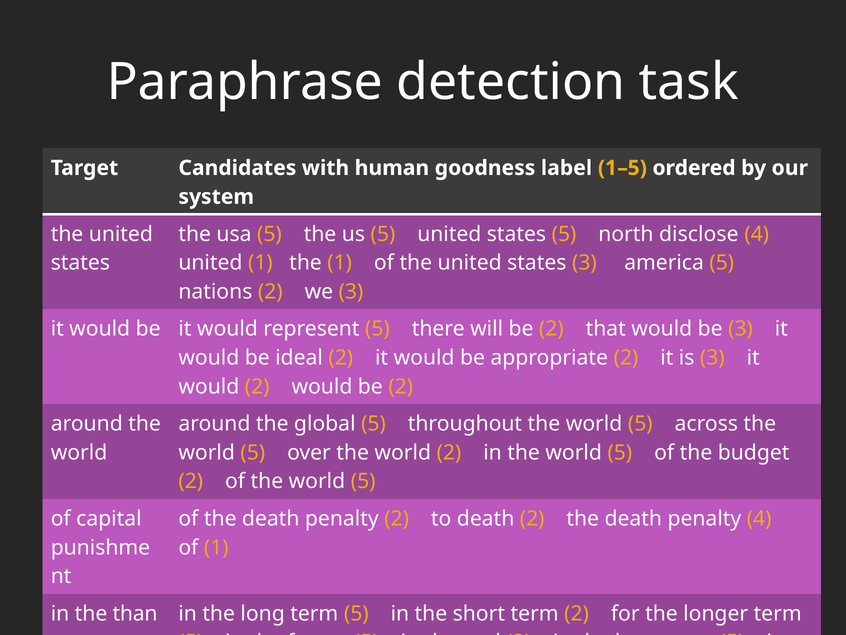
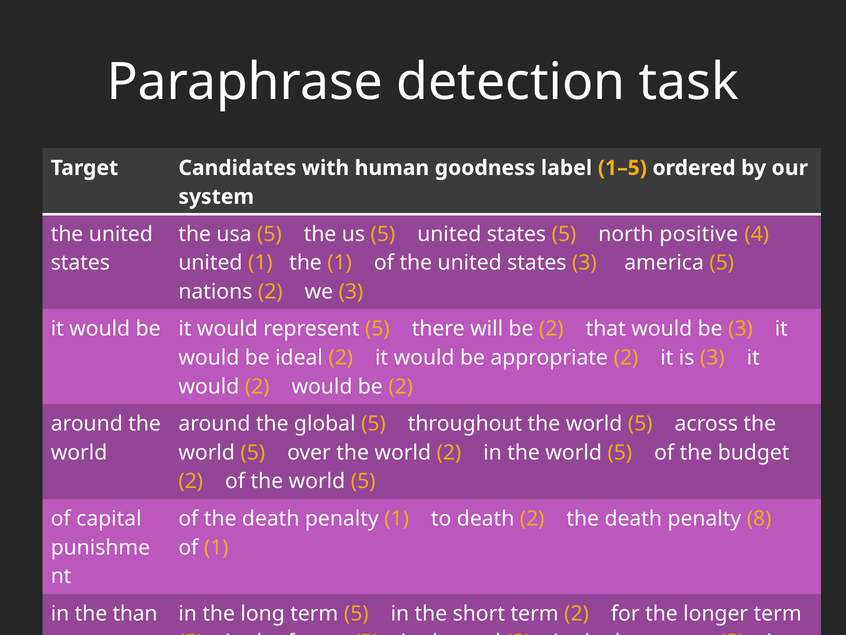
disclose: disclose -> positive
penalty 2: 2 -> 1
penalty 4: 4 -> 8
